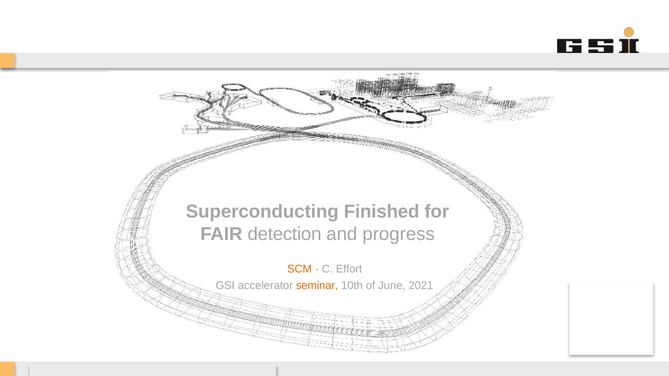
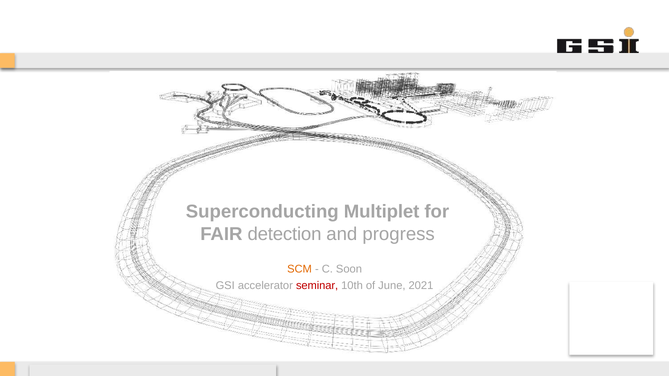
Finished: Finished -> Multiplet
Effort: Effort -> Soon
seminar colour: orange -> red
